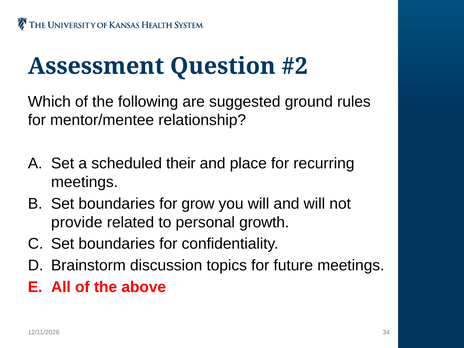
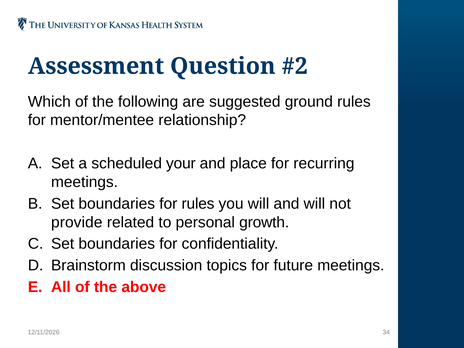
their: their -> your
for grow: grow -> rules
